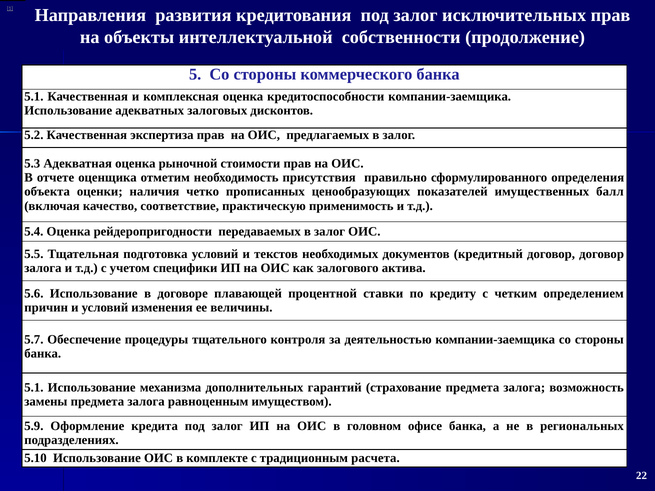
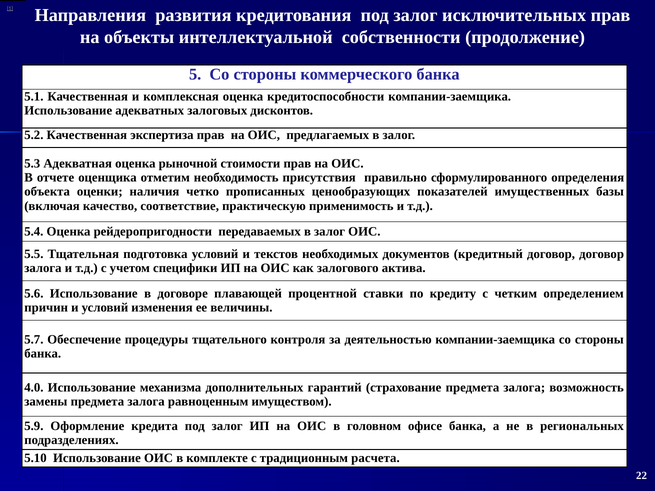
балл: балл -> базы
5.1 at (34, 388): 5.1 -> 4.0
